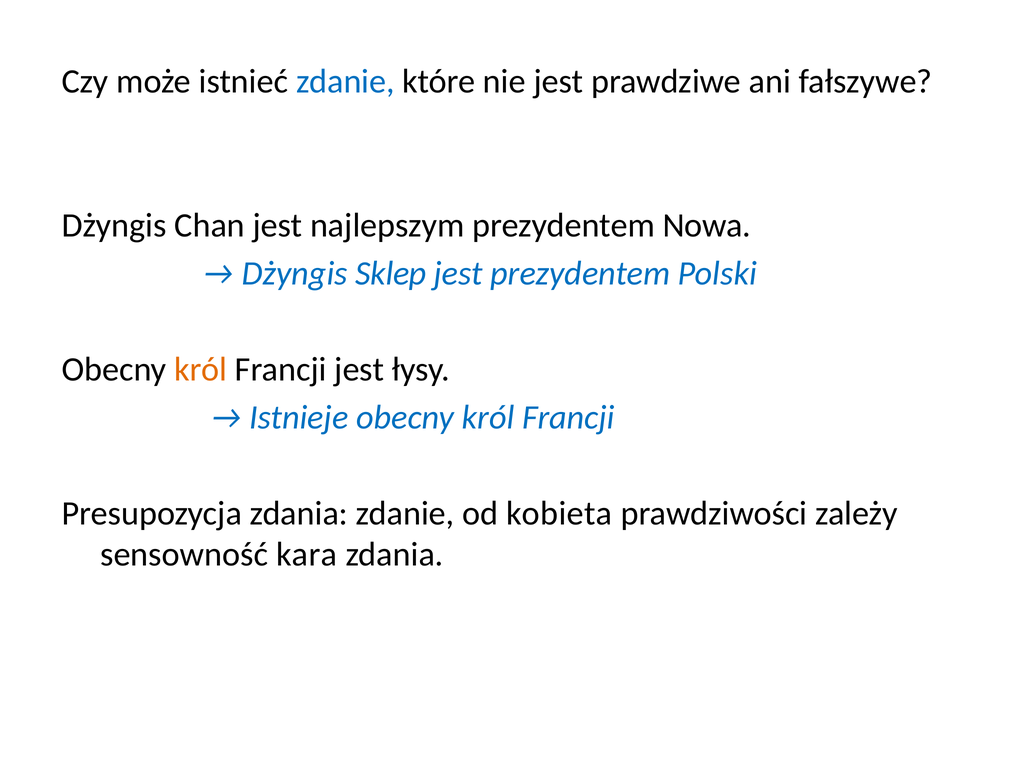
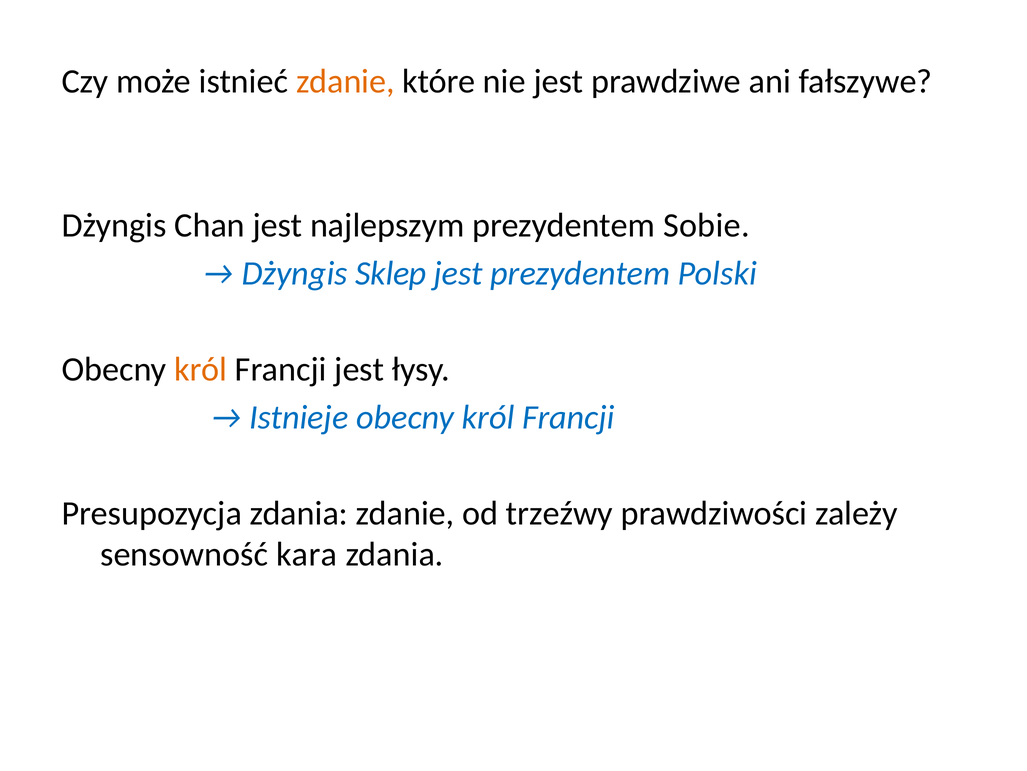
zdanie at (345, 82) colour: blue -> orange
Nowa: Nowa -> Sobie
kobieta: kobieta -> trzeźwy
